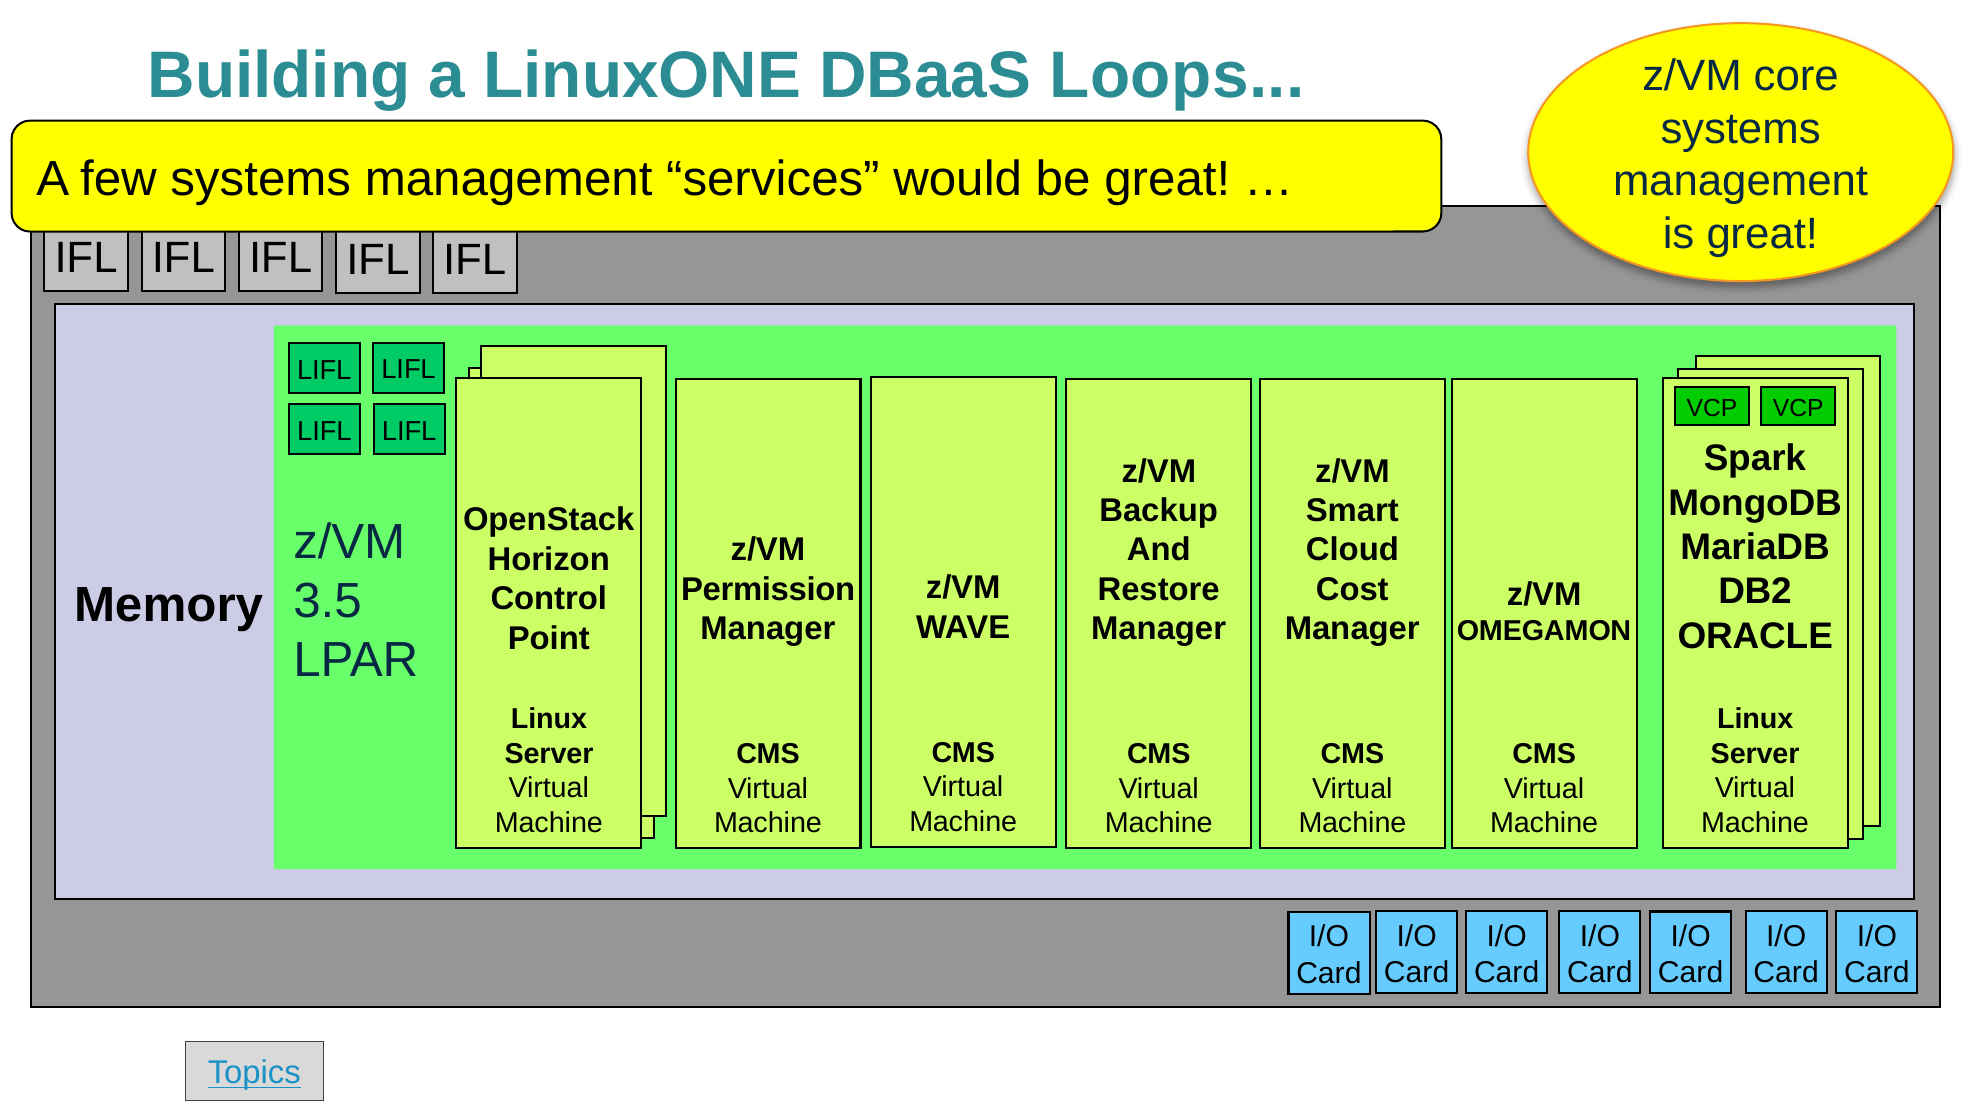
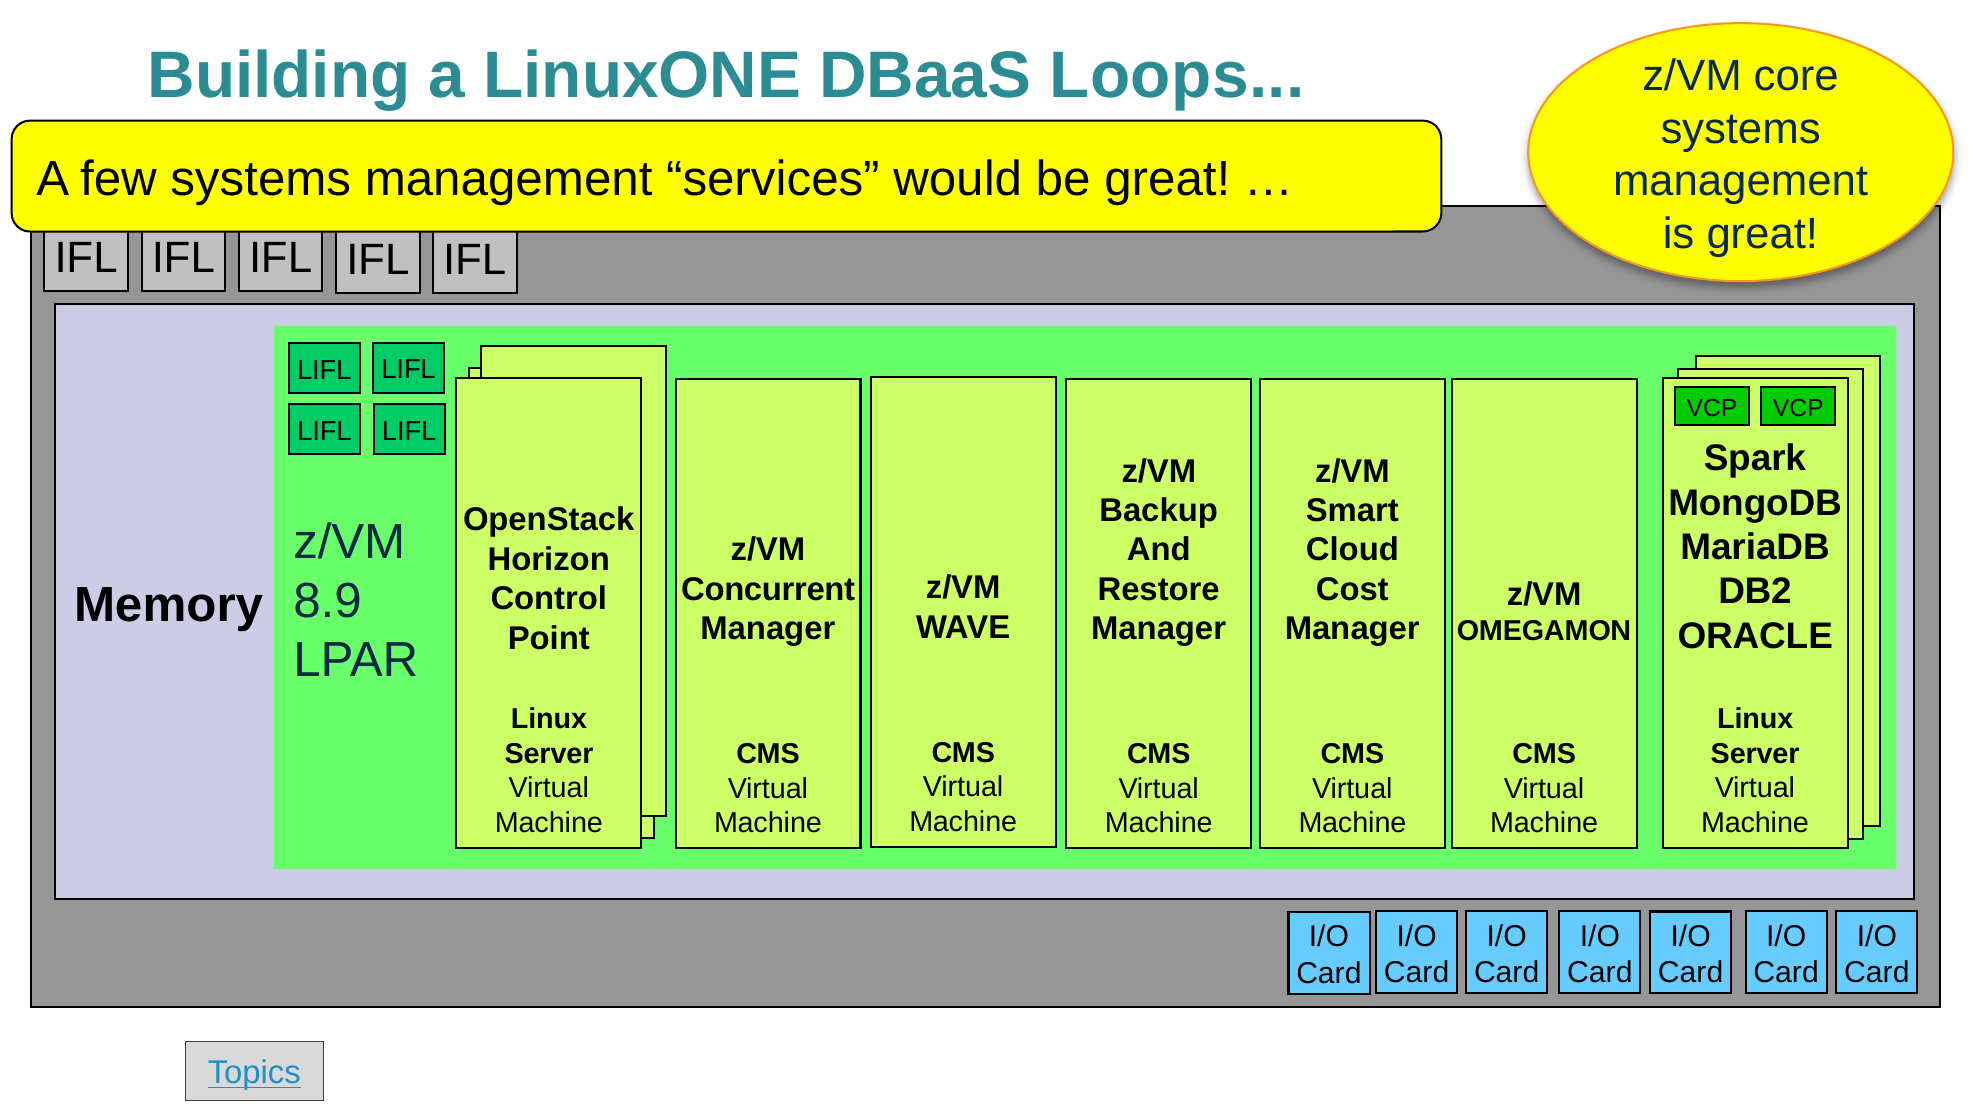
Permission: Permission -> Concurrent
3.5: 3.5 -> 8.9
